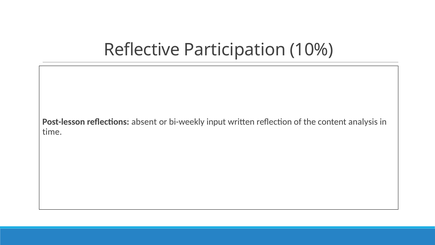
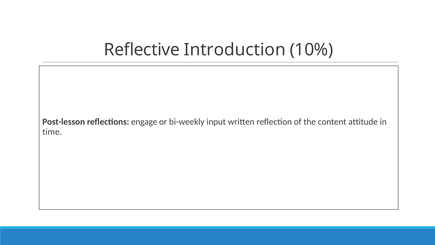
Participation: Participation -> Introduction
absent: absent -> engage
analysis: analysis -> attitude
